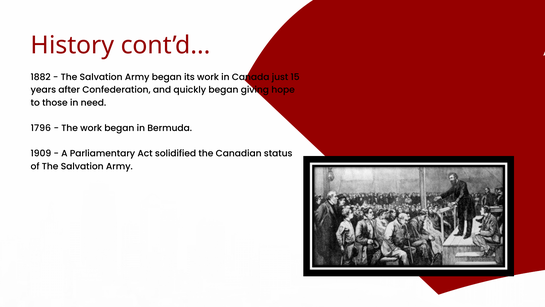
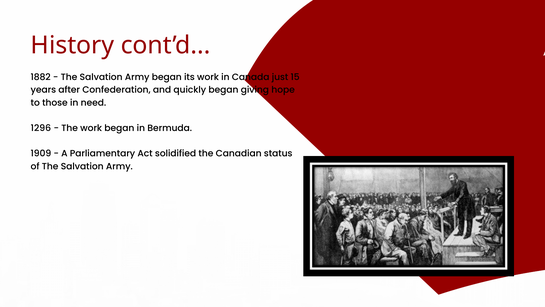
1796: 1796 -> 1296
